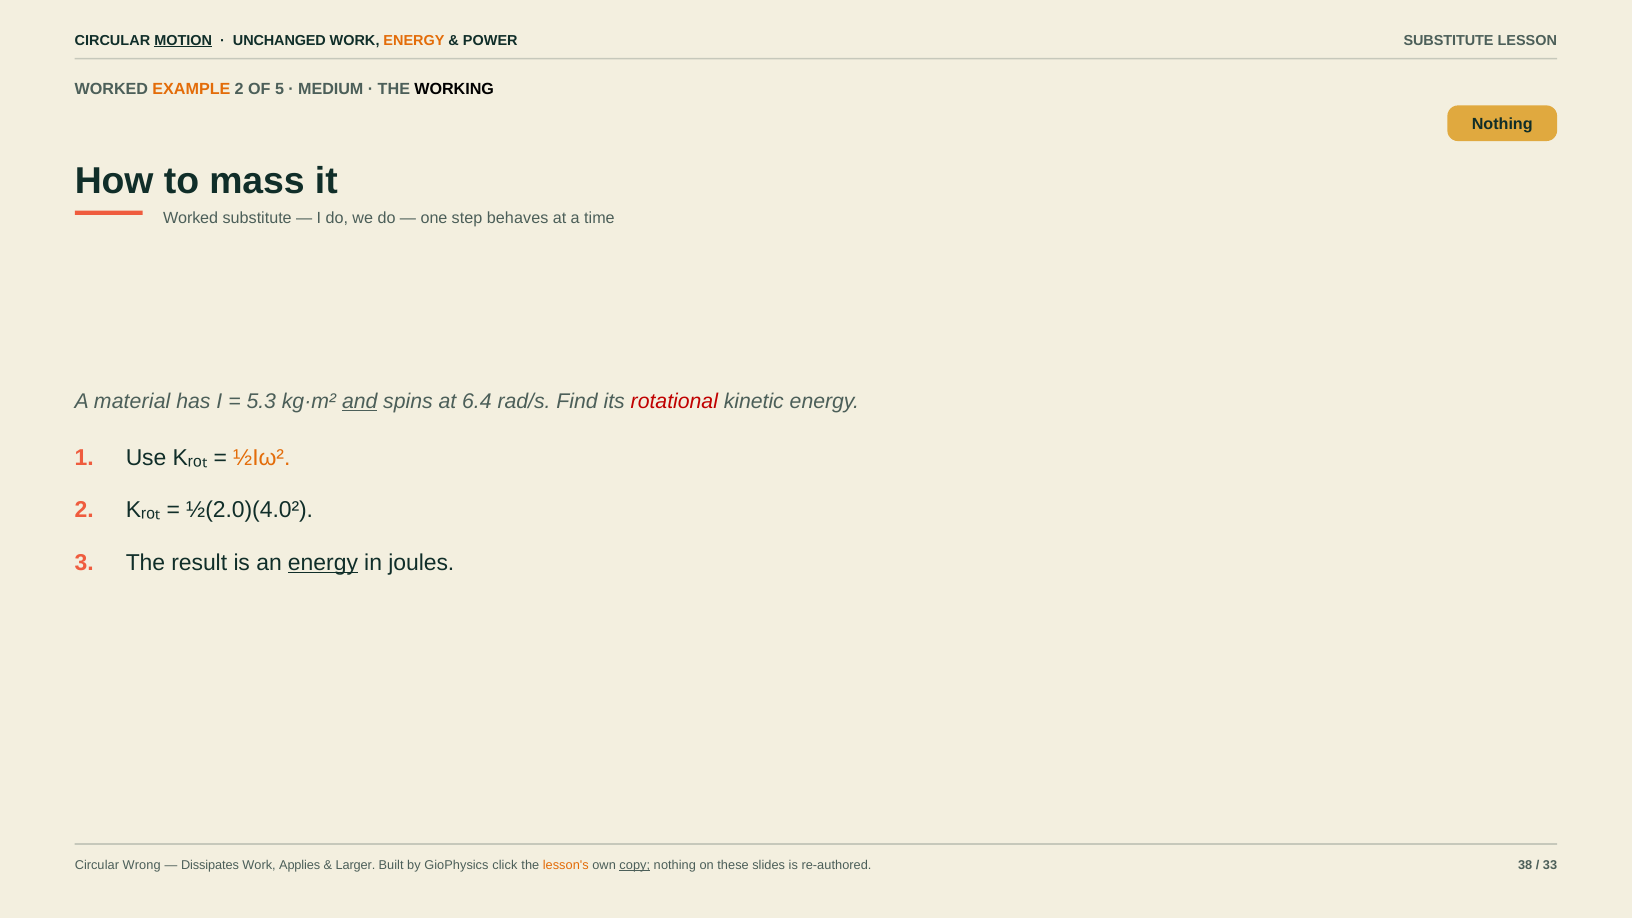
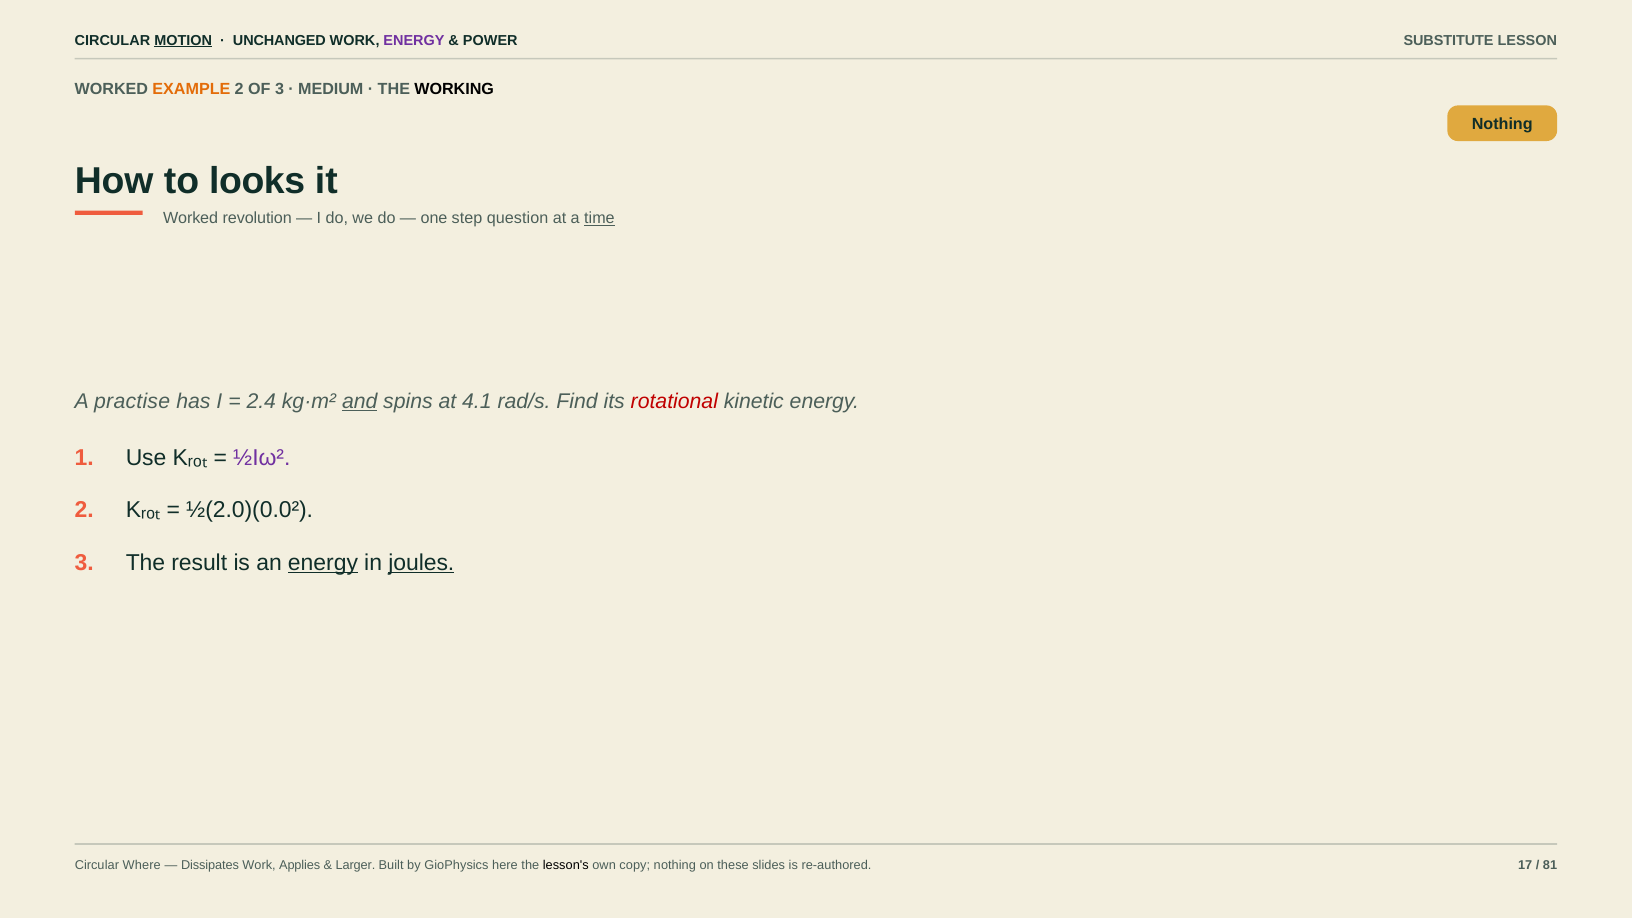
ENERGY at (414, 40) colour: orange -> purple
OF 5: 5 -> 3
mass: mass -> looks
Worked substitute: substitute -> revolution
behaves: behaves -> question
time underline: none -> present
material: material -> practise
5.3: 5.3 -> 2.4
6.4: 6.4 -> 4.1
½Iω² colour: orange -> purple
½(2.0)(4.0²: ½(2.0)(4.0² -> ½(2.0)(0.0²
joules underline: none -> present
Wrong: Wrong -> Where
click: click -> here
lesson's colour: orange -> black
copy underline: present -> none
38: 38 -> 17
33: 33 -> 81
